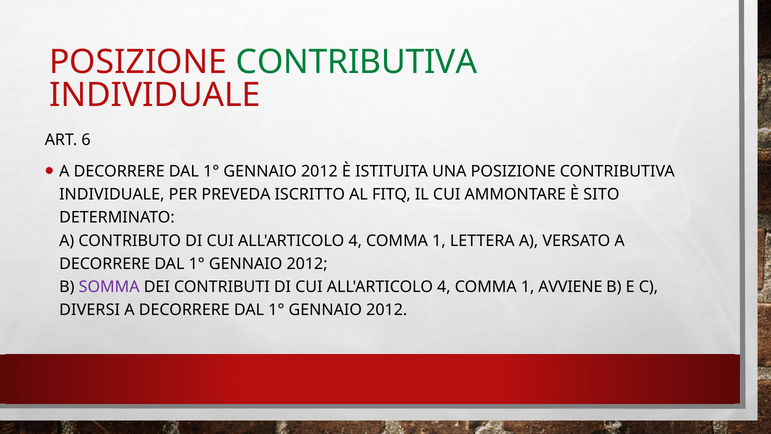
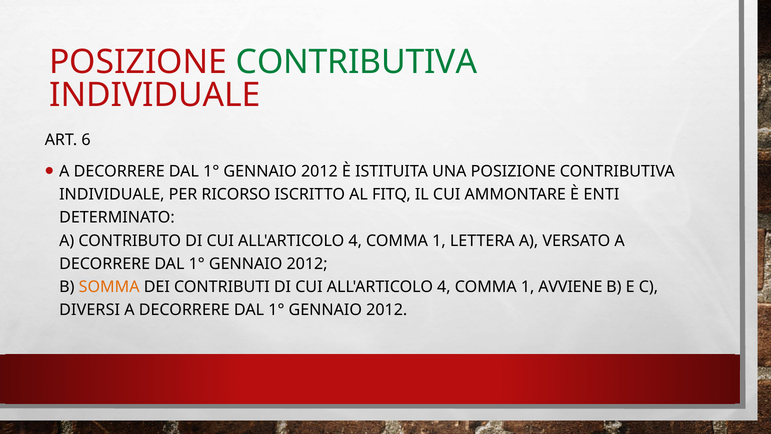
PREVEDA: PREVEDA -> RICORSO
SITO: SITO -> ENTI
SOMMA colour: purple -> orange
